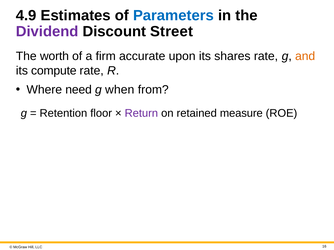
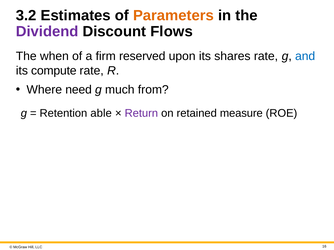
4.9: 4.9 -> 3.2
Parameters colour: blue -> orange
Street: Street -> Flows
worth: worth -> when
accurate: accurate -> reserved
and colour: orange -> blue
when: when -> much
floor: floor -> able
